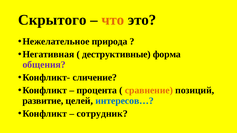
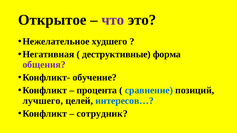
Скрытого: Скрытого -> Открытое
что colour: orange -> purple
природа: природа -> худшего
сличение: сличение -> обучение
сравнение colour: orange -> blue
развитие: развитие -> лучшего
